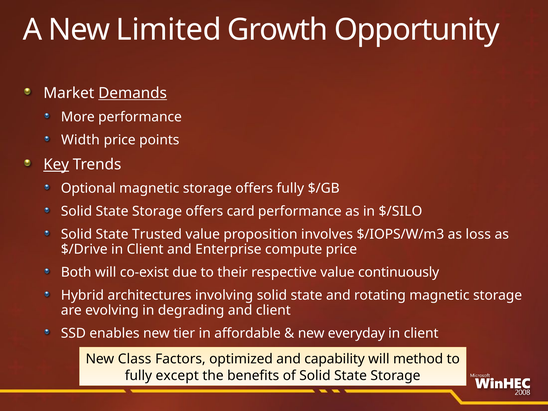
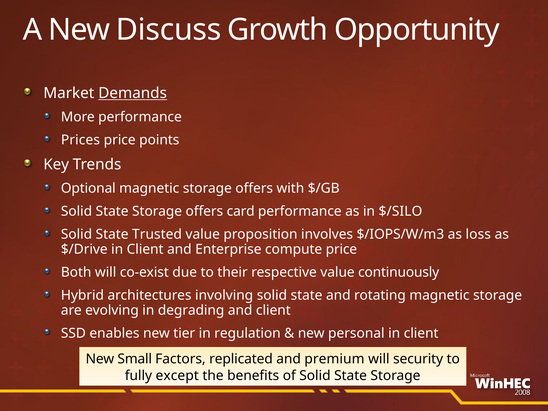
Limited: Limited -> Discuss
Width: Width -> Prices
Key underline: present -> none
offers fully: fully -> with
affordable: affordable -> regulation
everyday: everyday -> personal
Class: Class -> Small
optimized: optimized -> replicated
capability: capability -> premium
method: method -> security
